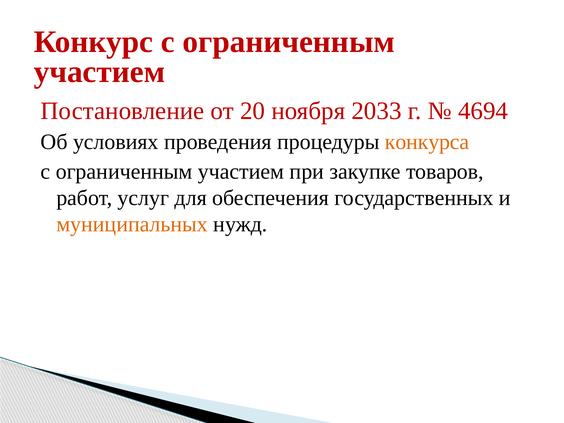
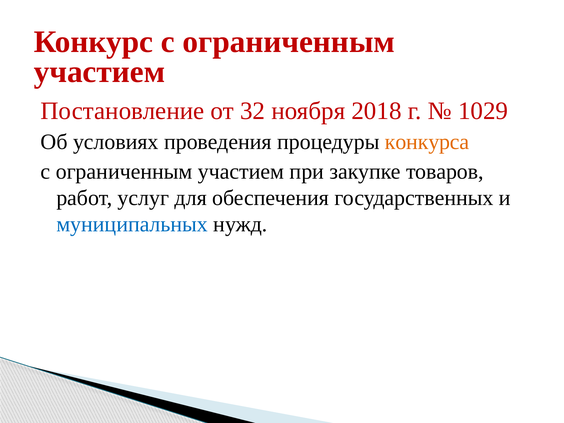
20: 20 -> 32
2033: 2033 -> 2018
4694: 4694 -> 1029
муниципальных colour: orange -> blue
